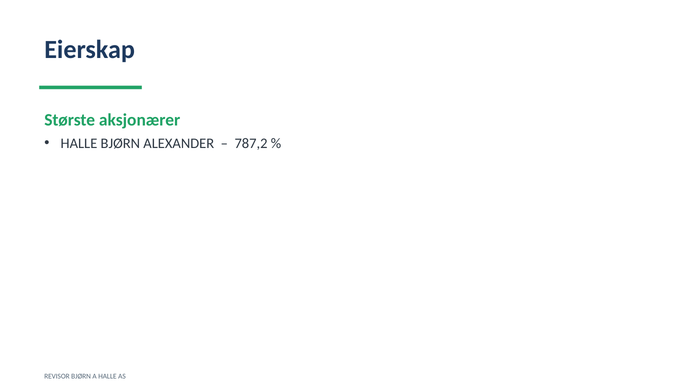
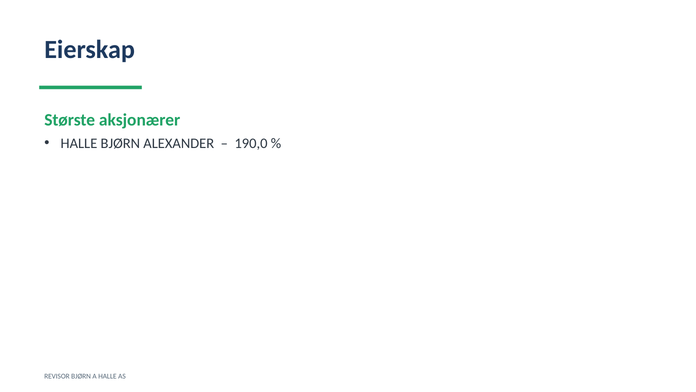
787,2: 787,2 -> 190,0
